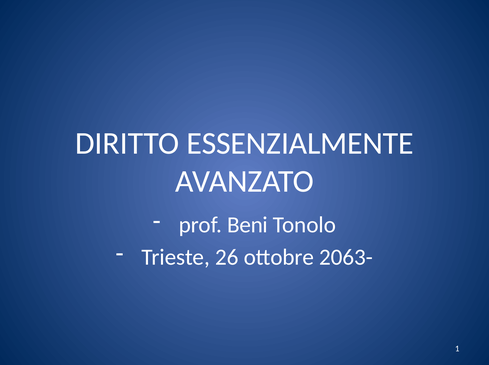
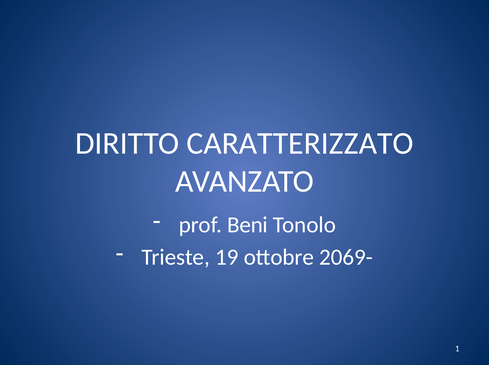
ESSENZIALMENTE: ESSENZIALMENTE -> CARATTERIZZATO
26: 26 -> 19
2063-: 2063- -> 2069-
